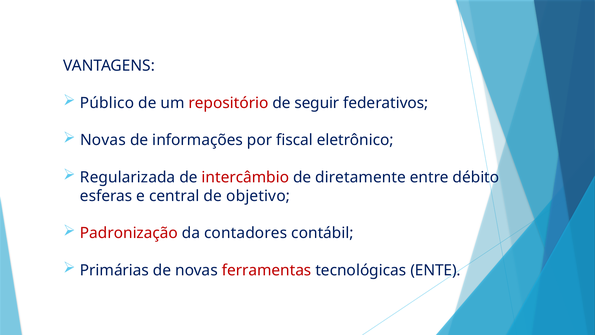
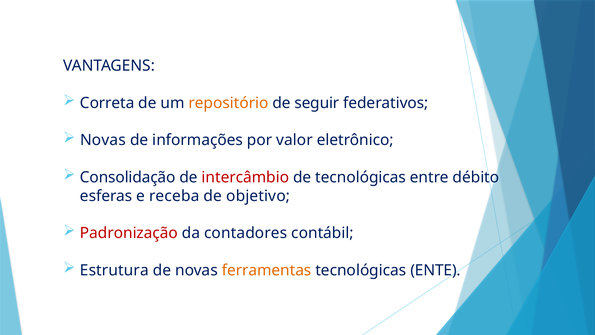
Público: Público -> Correta
repositório colour: red -> orange
fiscal: fiscal -> valor
Regularizada: Regularizada -> Consolidação
de diretamente: diretamente -> tecnológicas
central: central -> receba
Primárias: Primárias -> Estrutura
ferramentas colour: red -> orange
